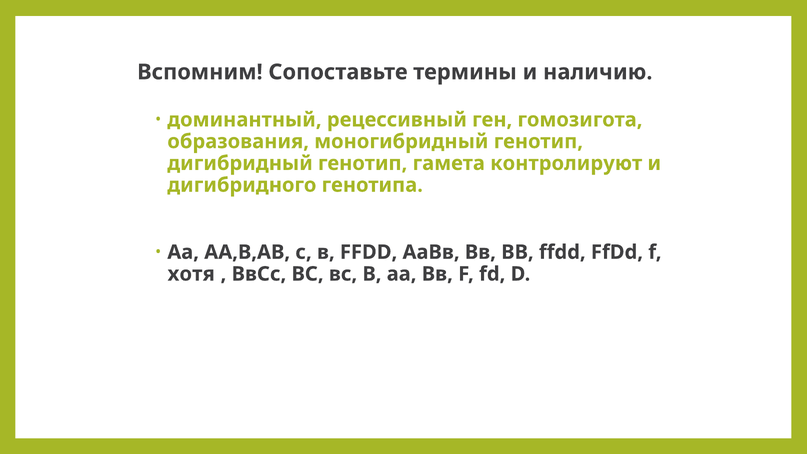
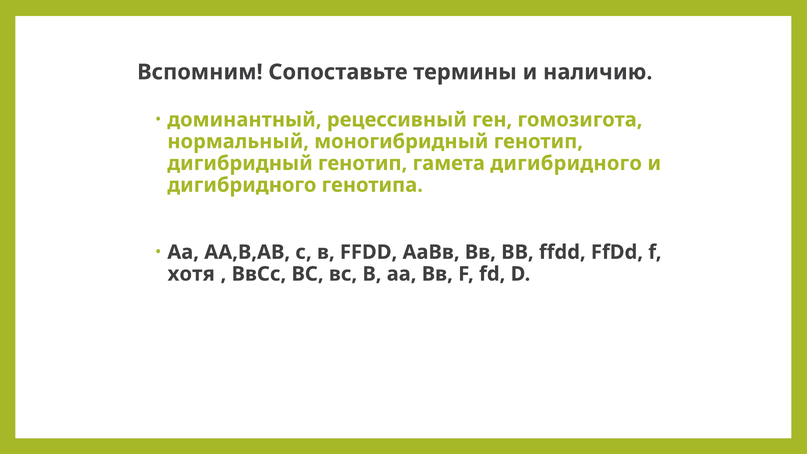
образования: образования -> нормальный
гамета контролируют: контролируют -> дигибридного
